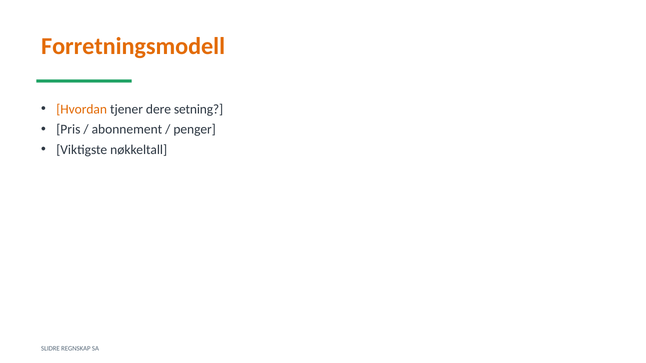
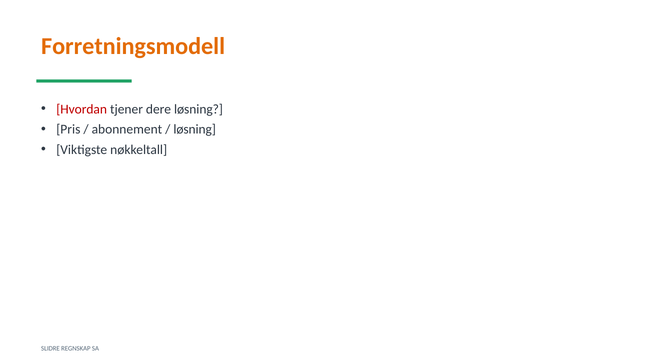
Hvordan colour: orange -> red
dere setning: setning -> løsning
penger at (195, 130): penger -> løsning
